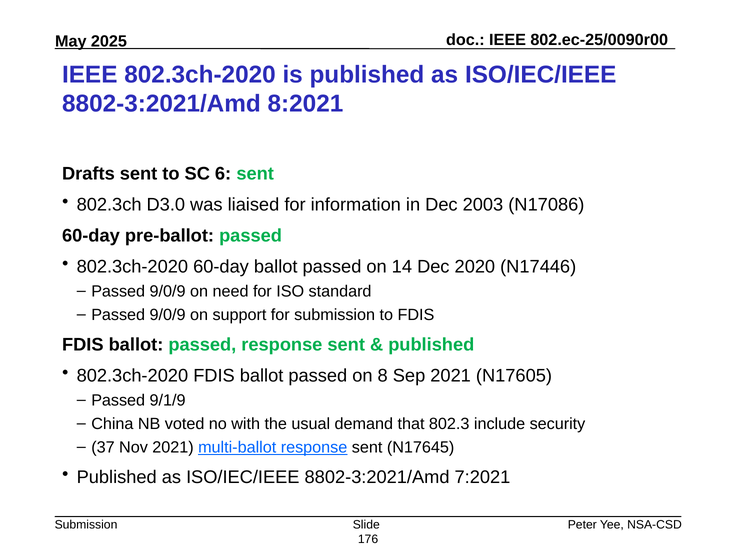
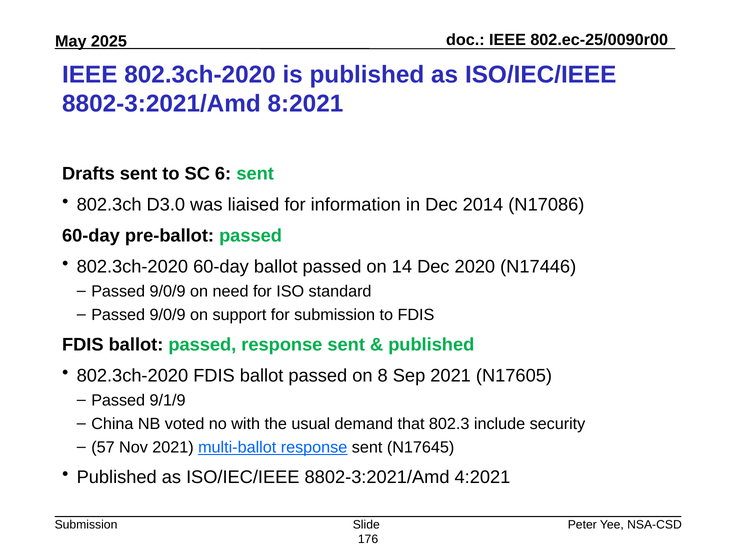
2003: 2003 -> 2014
37: 37 -> 57
7:2021: 7:2021 -> 4:2021
